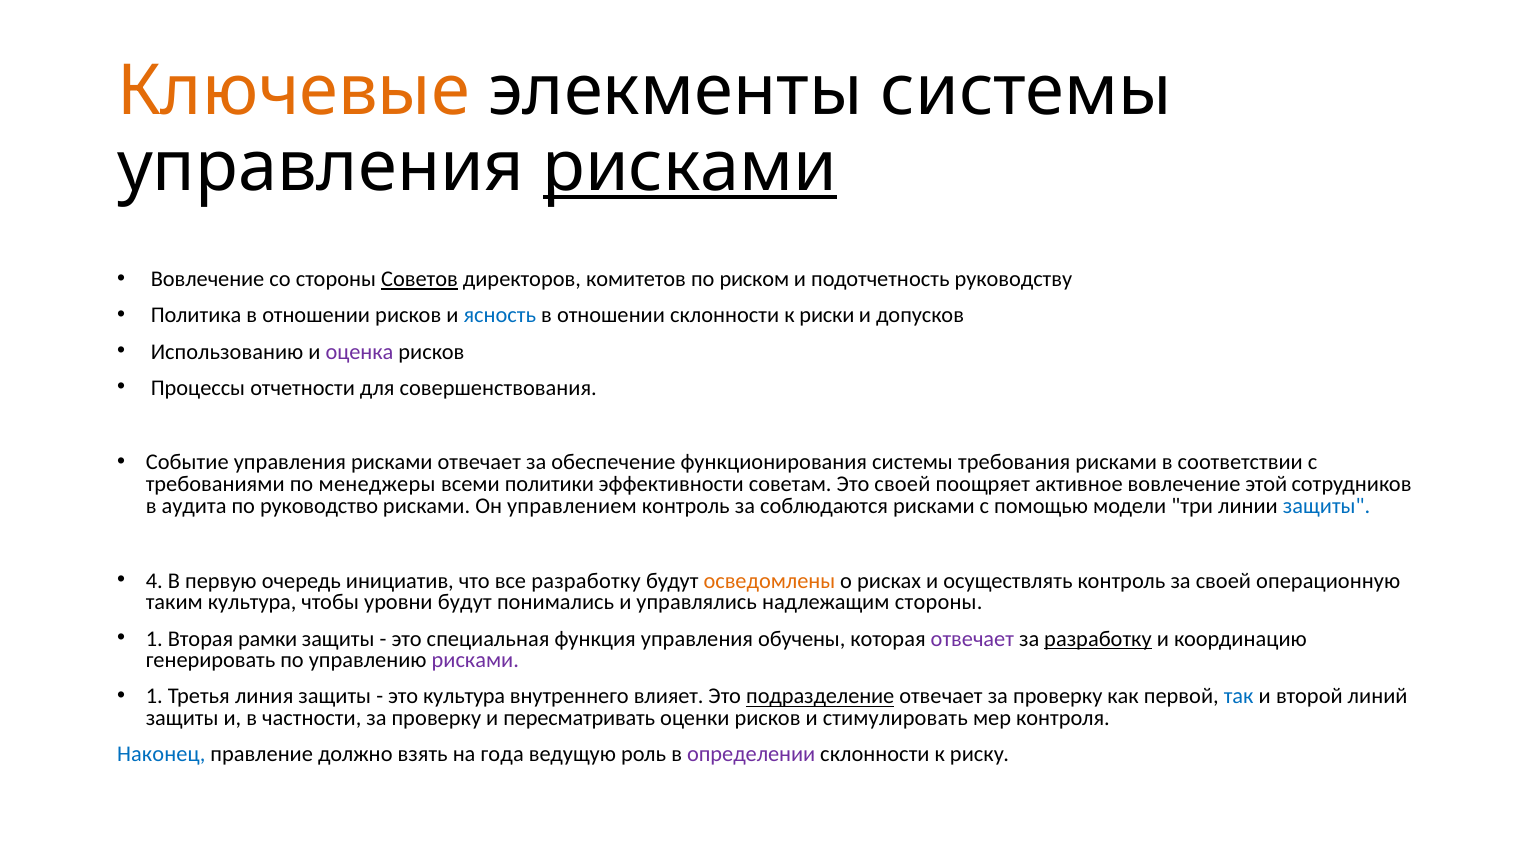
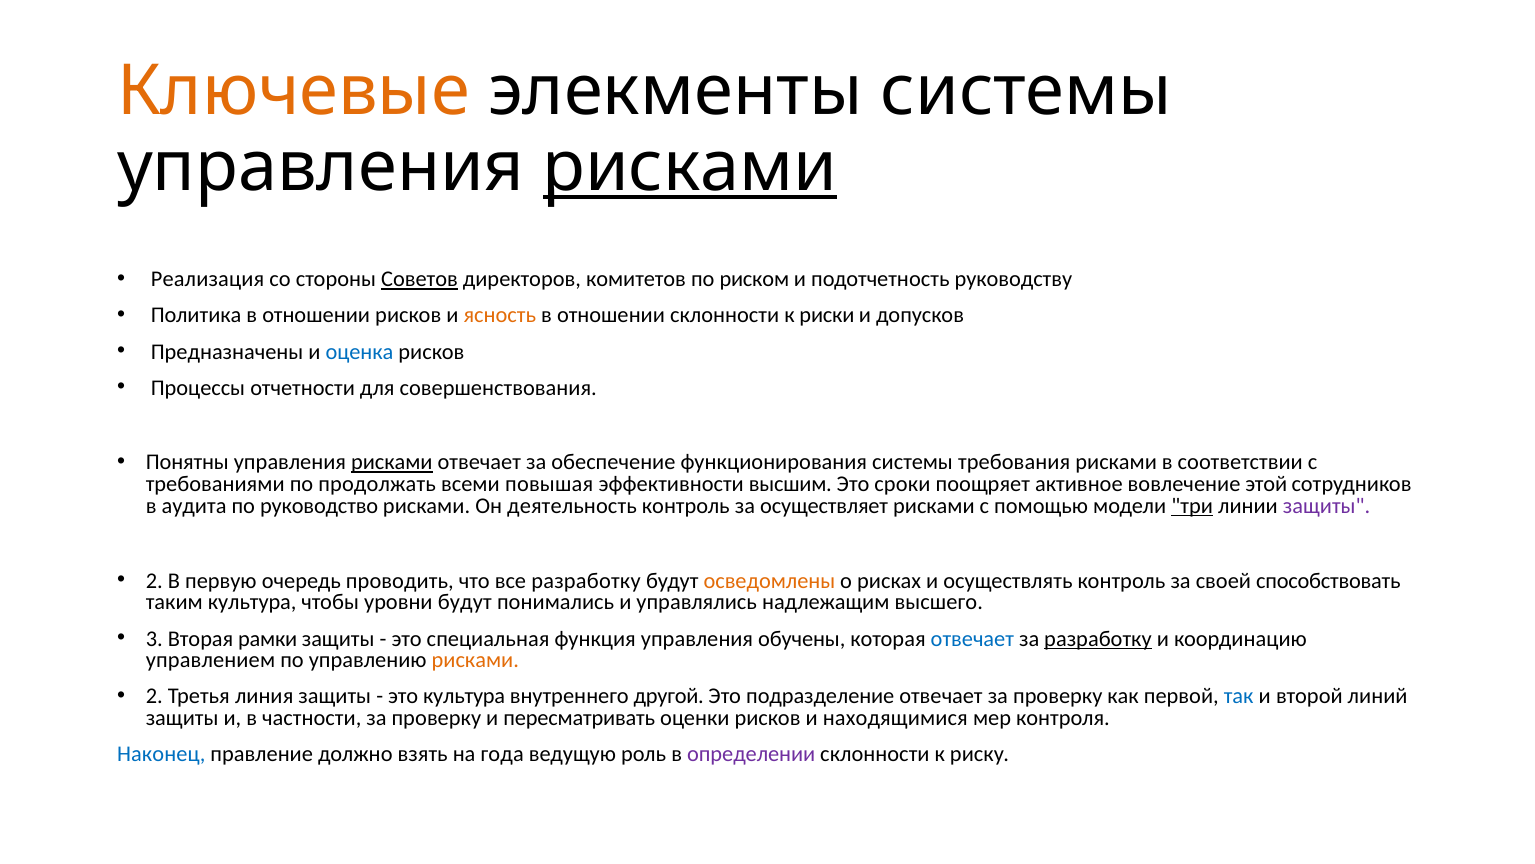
Вовлечение at (208, 279): Вовлечение -> Реализация
ясность colour: blue -> orange
Использованию: Использованию -> Предназначены
оценка colour: purple -> blue
Событие: Событие -> Понятны
рисками at (392, 462) underline: none -> present
менеджеры: менеджеры -> продолжать
политики: политики -> повышая
советам: советам -> высшим
Это своей: своей -> сроки
управлением: управлением -> деятельность
соблюдаются: соблюдаются -> осуществляет
три underline: none -> present
защиты at (1327, 506) colour: blue -> purple
4 at (154, 580): 4 -> 2
инициатив: инициатив -> проводить
операционную: операционную -> способствовать
надлежащим стороны: стороны -> высшего
1 at (154, 638): 1 -> 3
отвечает at (972, 638) colour: purple -> blue
генерировать: генерировать -> управлением
рисками at (475, 660) colour: purple -> orange
1 at (154, 696): 1 -> 2
влияет: влияет -> другой
подразделение underline: present -> none
стимулировать: стимулировать -> находящимися
